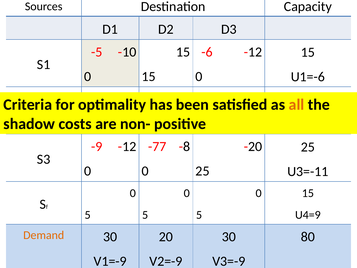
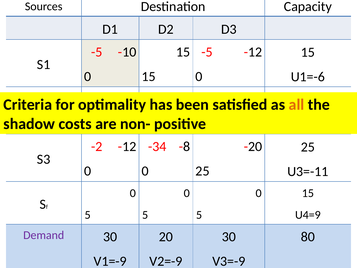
-6 at (207, 52): -6 -> -5
-9 at (97, 146): -9 -> -2
-77: -77 -> -34
Demand colour: orange -> purple
